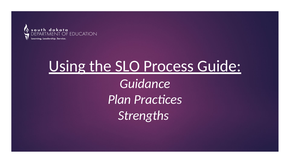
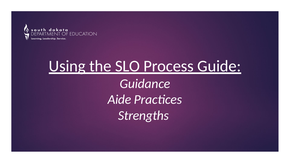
Plan: Plan -> Aide
